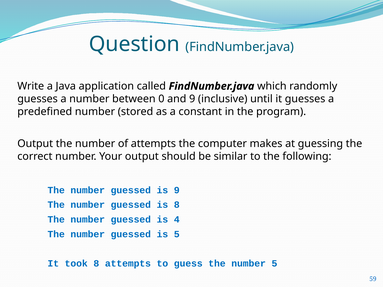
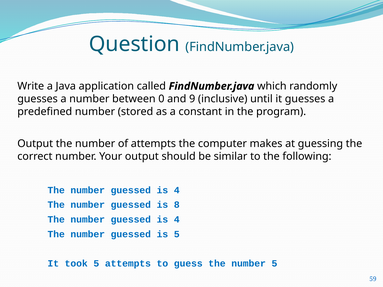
9 at (177, 190): 9 -> 4
took 8: 8 -> 5
